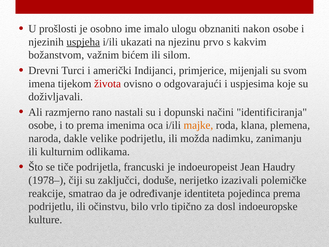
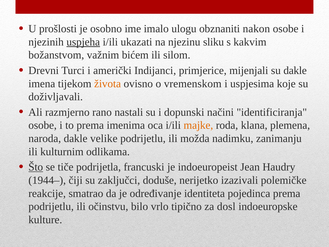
prvo: prvo -> sliku
su svom: svom -> dakle
života colour: red -> orange
odgovarajući: odgovarajući -> vremenskom
Što underline: none -> present
1978–: 1978– -> 1944–
